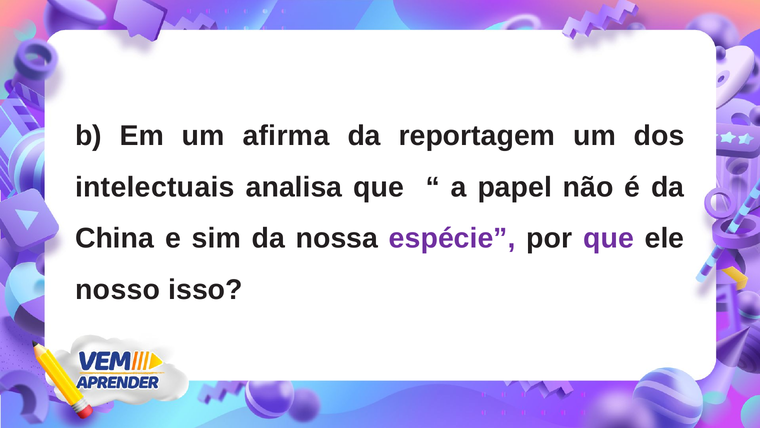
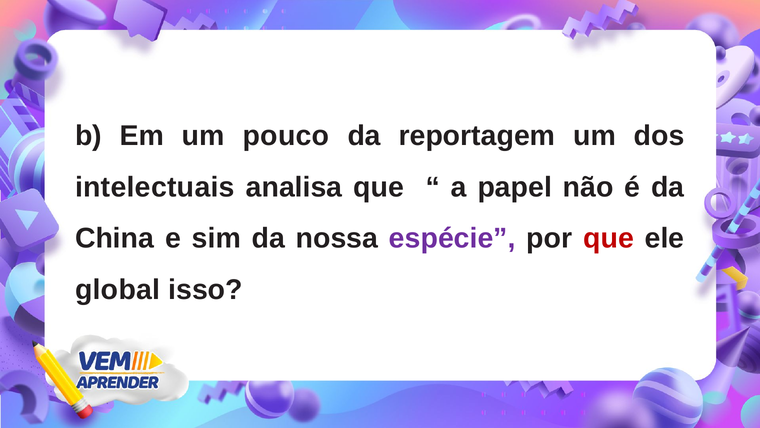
afirma: afirma -> pouco
que at (609, 238) colour: purple -> red
nosso: nosso -> global
